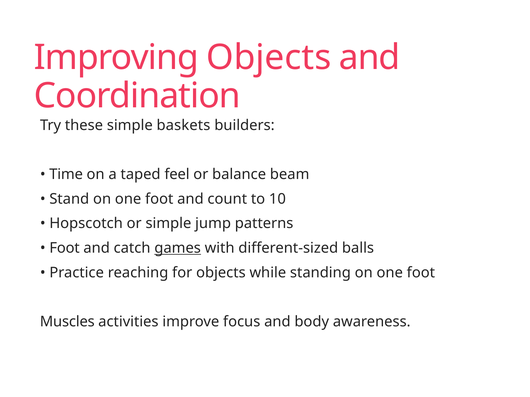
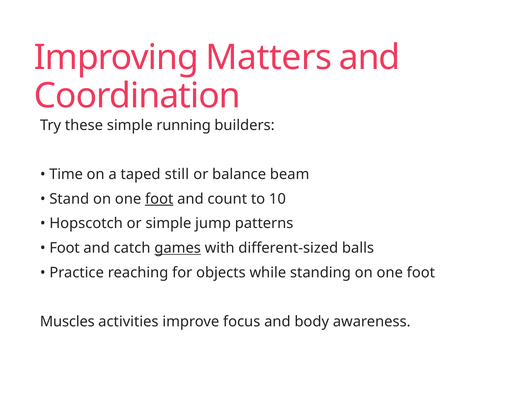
Improving Objects: Objects -> Matters
baskets: baskets -> running
feel: feel -> still
foot at (159, 199) underline: none -> present
